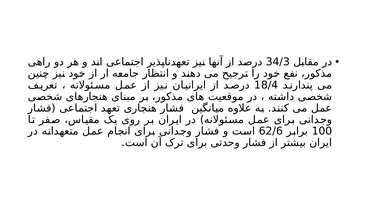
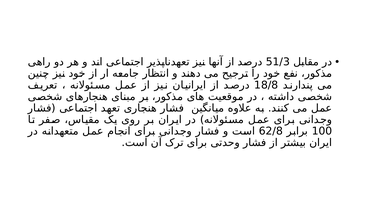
34/3: 34/3 -> 51/3
18/4: 18/4 -> 18/8
62/6: 62/6 -> 62/8
